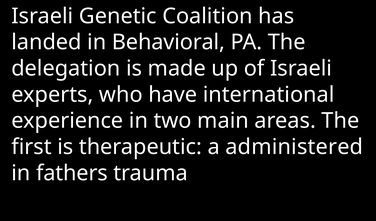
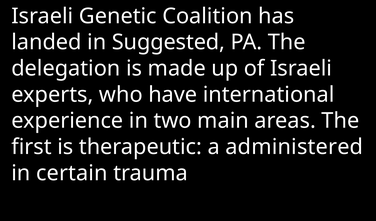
Behavioral: Behavioral -> Suggested
fathers: fathers -> certain
